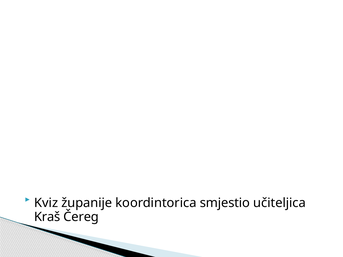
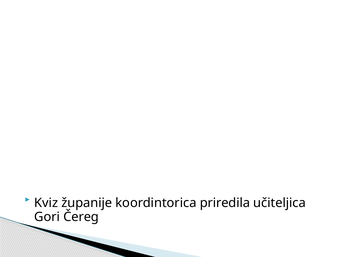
smjestio: smjestio -> priredila
Kraš: Kraš -> Gori
